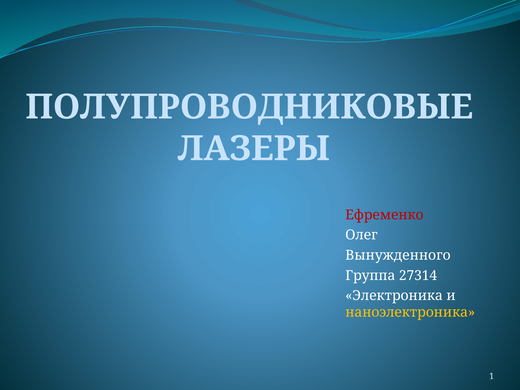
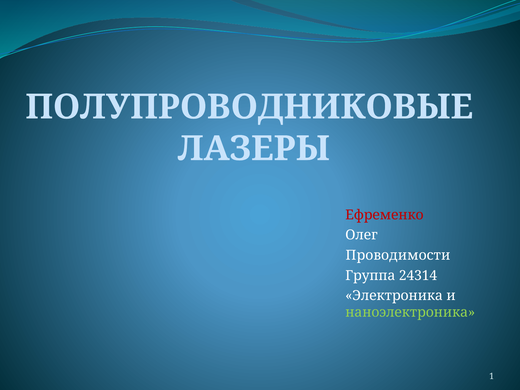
Вынужденного: Вынужденного -> Проводимости
27314: 27314 -> 24314
наноэлектроника colour: yellow -> light green
